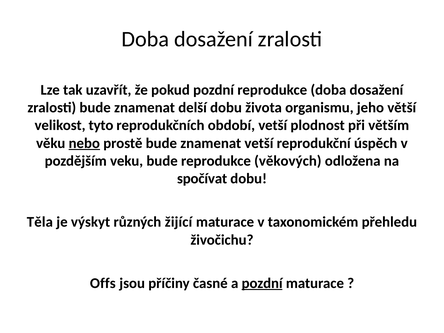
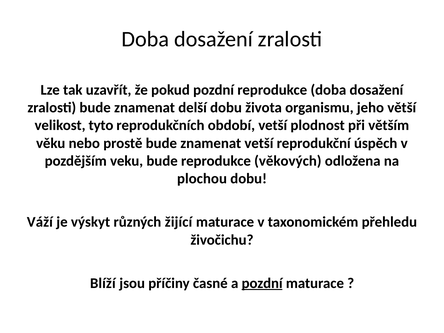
nebo underline: present -> none
spočívat: spočívat -> plochou
Těla: Těla -> Váží
Offs: Offs -> Blíží
